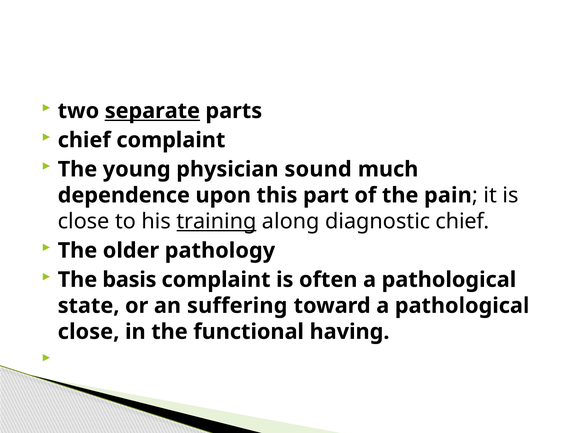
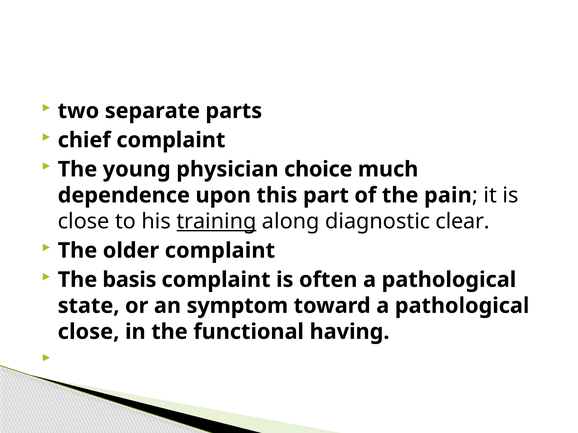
separate underline: present -> none
sound: sound -> choice
diagnostic chief: chief -> clear
older pathology: pathology -> complaint
suffering: suffering -> symptom
